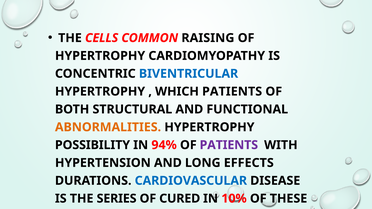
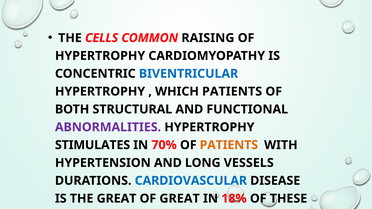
ABNORMALITIES colour: orange -> purple
POSSIBILITY: POSSIBILITY -> STIMULATES
94%: 94% -> 70%
PATIENTS at (229, 145) colour: purple -> orange
EFFECTS: EFFECTS -> VESSELS
THE SERIES: SERIES -> GREAT
OF CURED: CURED -> GREAT
10%: 10% -> 18%
